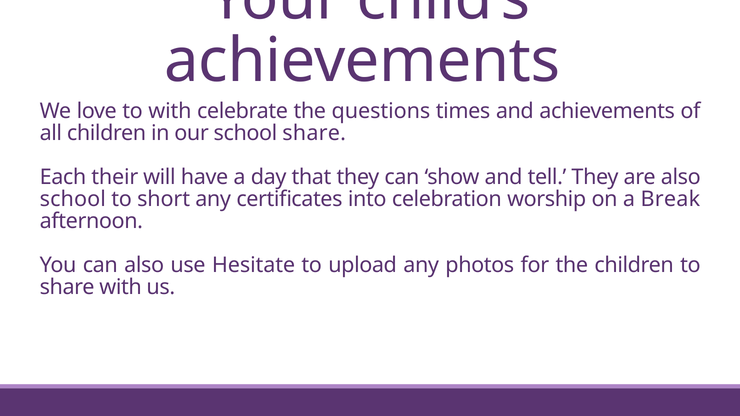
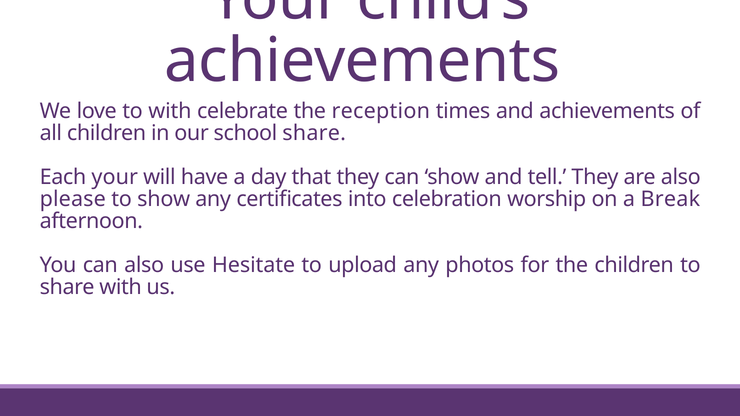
questions: questions -> reception
Each their: their -> your
school at (73, 199): school -> please
to short: short -> show
